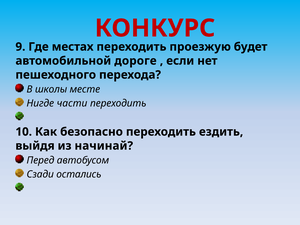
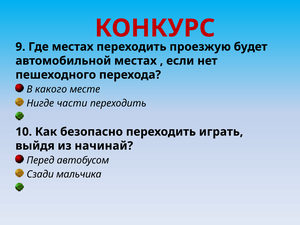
автомобильной дороге: дороге -> местах
школы: школы -> какого
ездить: ездить -> играть
остались: остались -> мальчика
